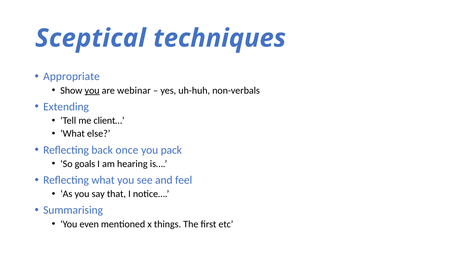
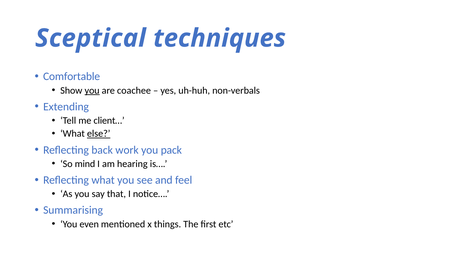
Appropriate: Appropriate -> Comfortable
webinar: webinar -> coachee
else underline: none -> present
once: once -> work
goals: goals -> mind
